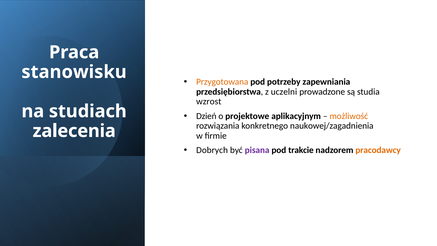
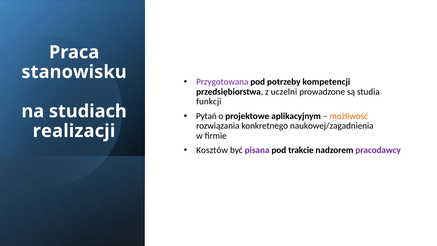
Przygotowana colour: orange -> purple
zapewniania: zapewniania -> kompetencji
wzrost: wzrost -> funkcji
Dzień: Dzień -> Pytań
zalecenia: zalecenia -> realizacji
Dobrych: Dobrych -> Kosztów
pracodawcy colour: orange -> purple
